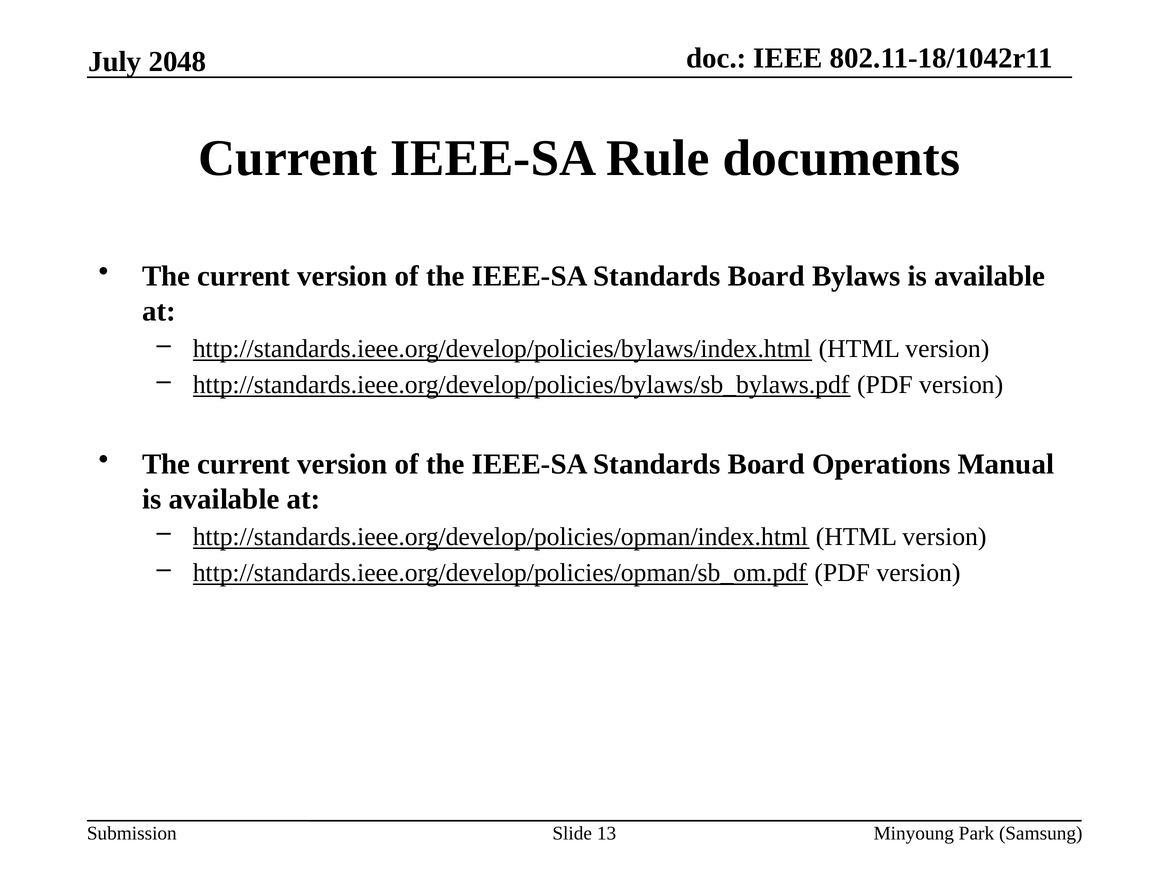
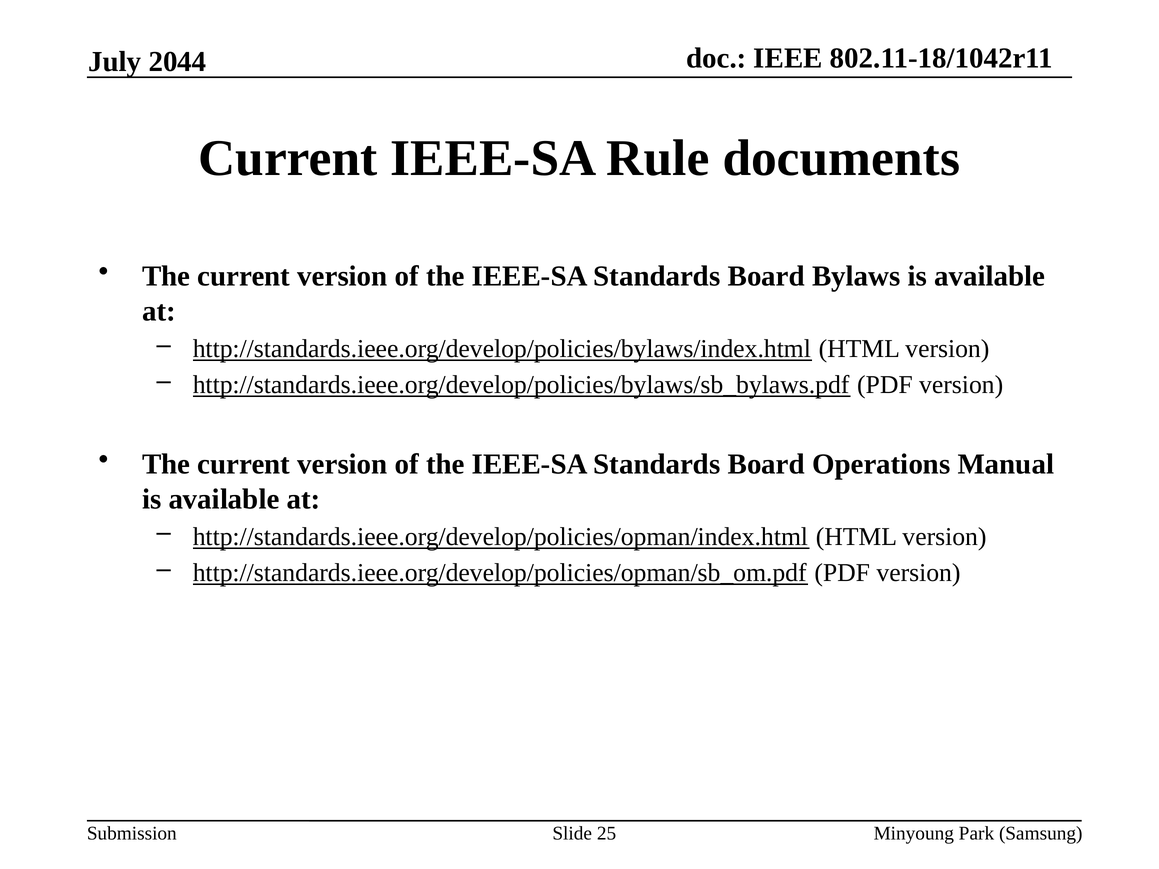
2048: 2048 -> 2044
13: 13 -> 25
